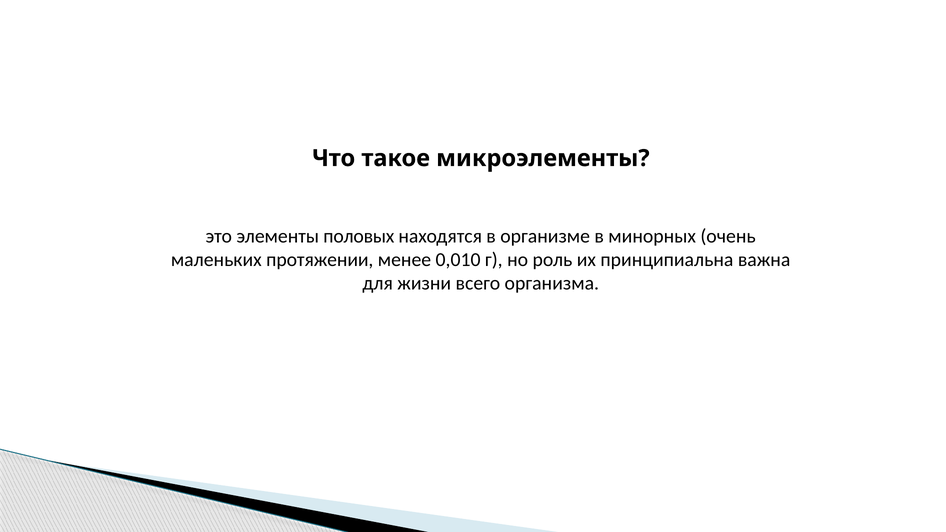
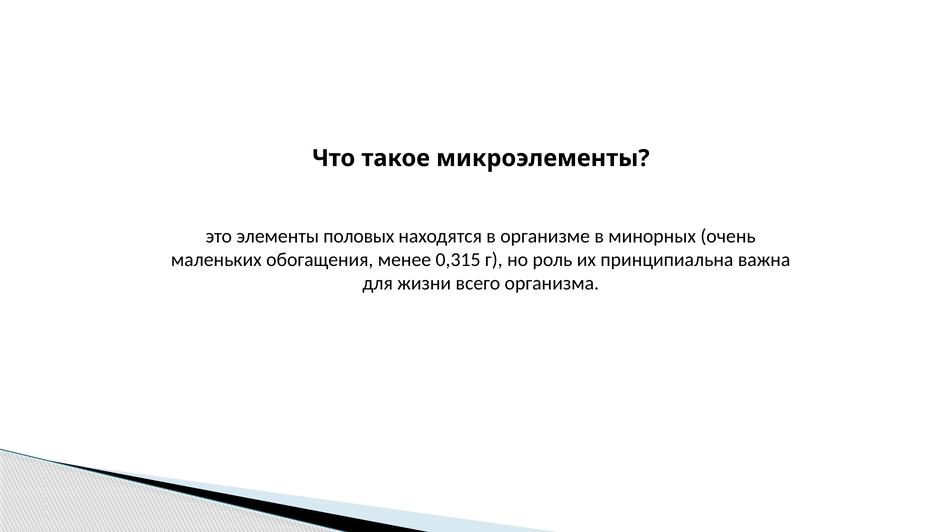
протяжении: протяжении -> обогащения
0,010: 0,010 -> 0,315
